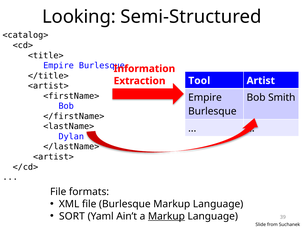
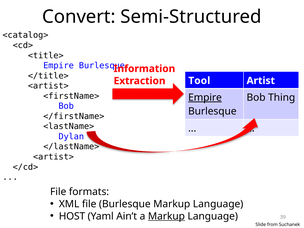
Looking: Looking -> Convert
Empire at (205, 98) underline: none -> present
Smith: Smith -> Thing
SORT: SORT -> HOST
